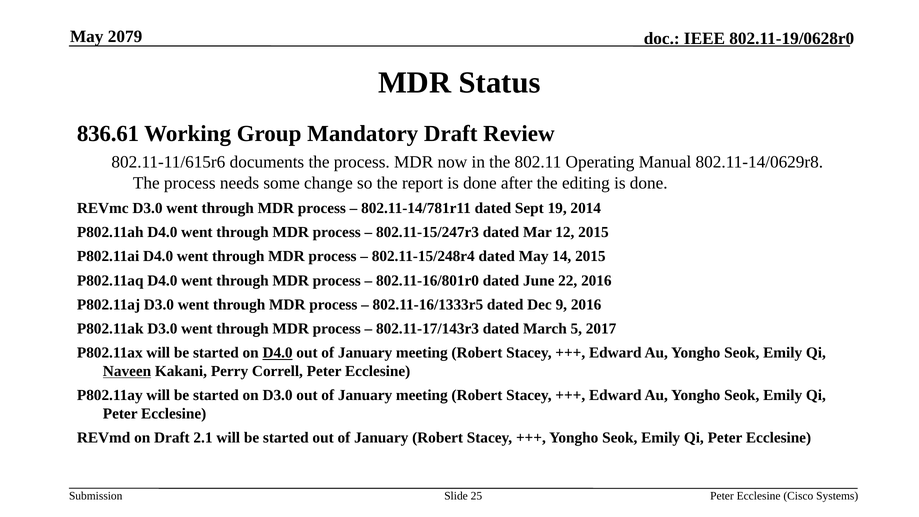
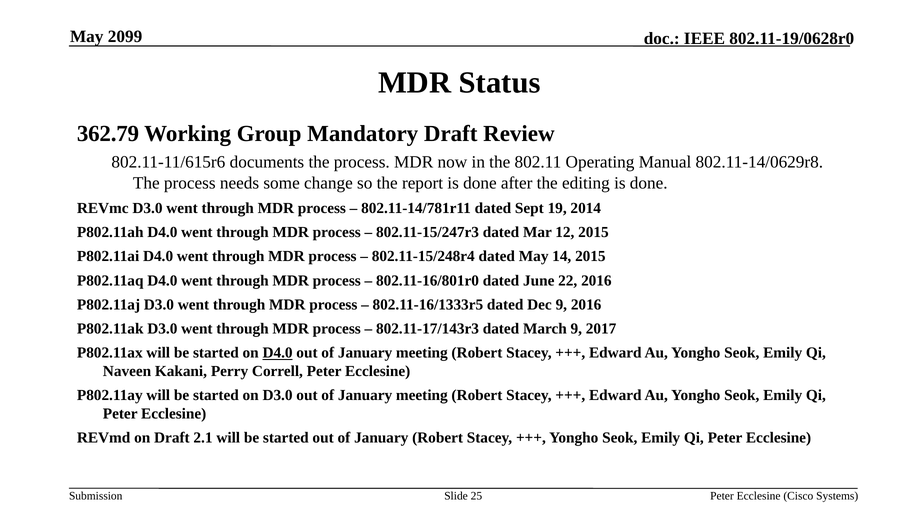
2079: 2079 -> 2099
836.61: 836.61 -> 362.79
March 5: 5 -> 9
Naveen underline: present -> none
